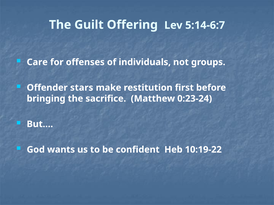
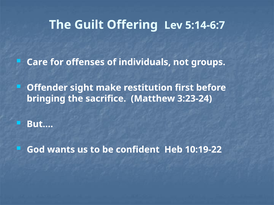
stars: stars -> sight
0:23-24: 0:23-24 -> 3:23-24
